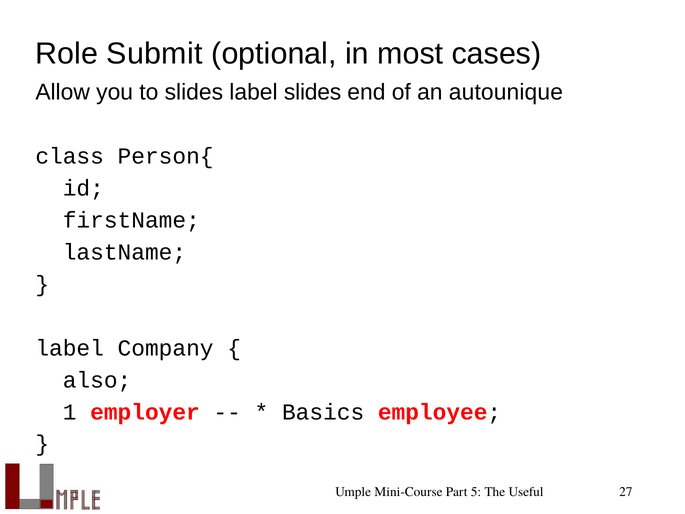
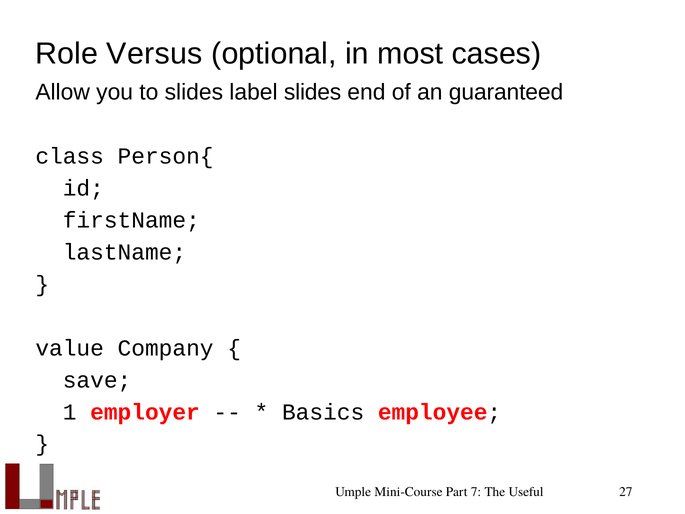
Submit: Submit -> Versus
autounique: autounique -> guaranteed
label at (70, 348): label -> value
also: also -> save
5: 5 -> 7
